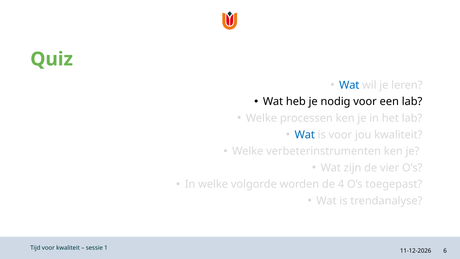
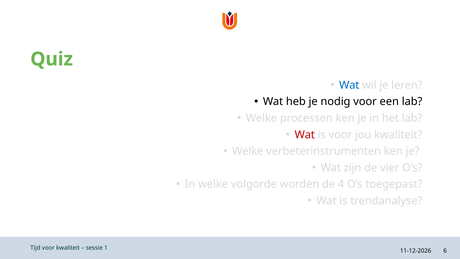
Wat at (305, 135) colour: blue -> red
